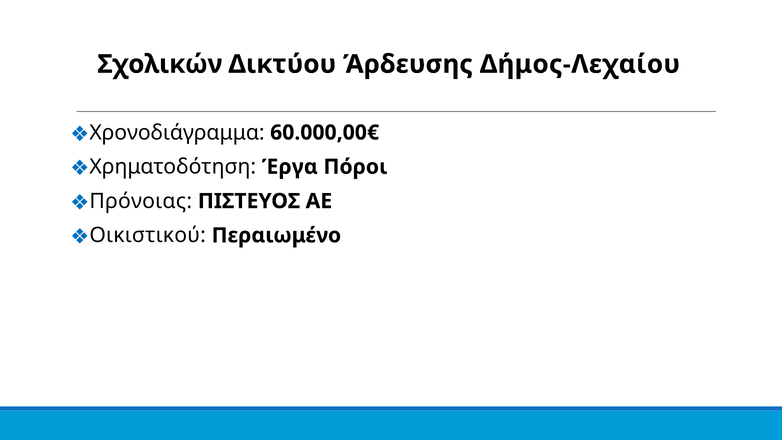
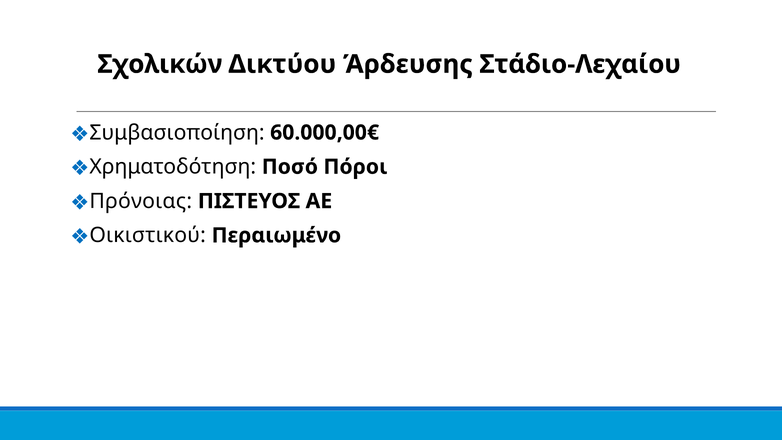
Δήμος-Λεχαίου: Δήμος-Λεχαίου -> Στάδιο-Λεχαίου
Χρονοδιάγραμμα: Χρονοδιάγραμμα -> Συμβασιοποίηση
Έργα: Έργα -> Ποσό
